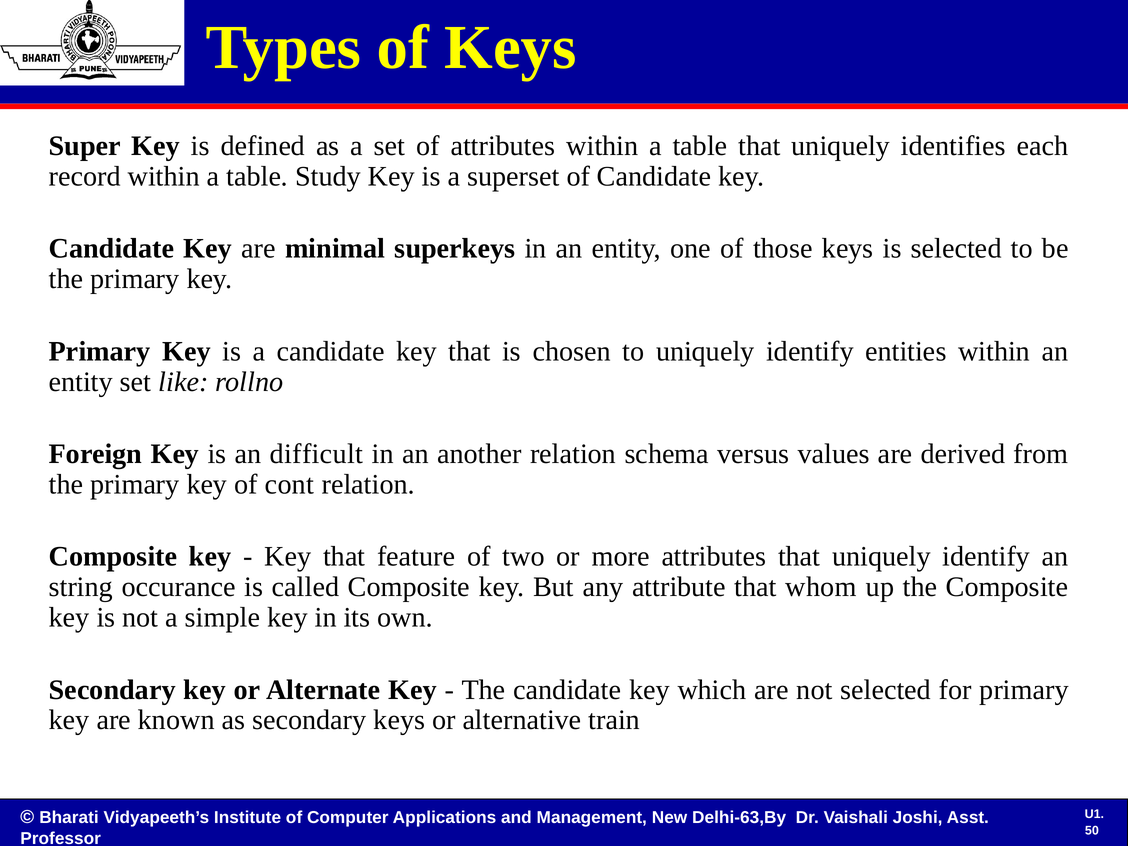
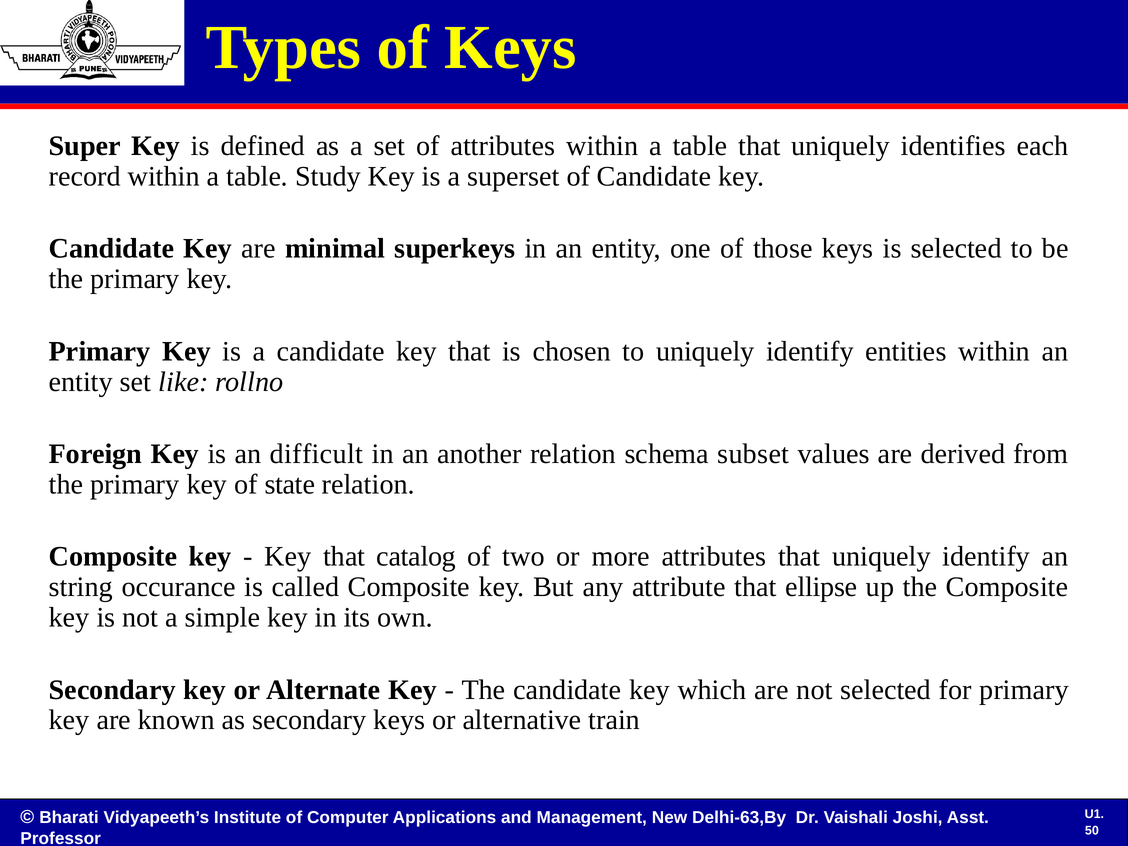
versus: versus -> subset
cont: cont -> state
feature: feature -> catalog
whom: whom -> ellipse
